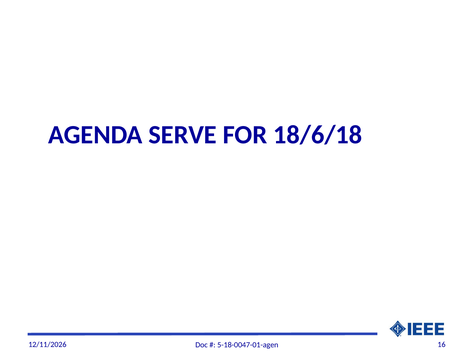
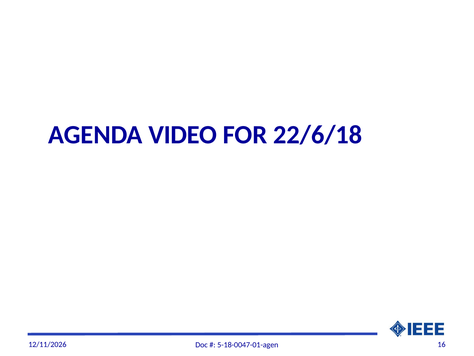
SERVE: SERVE -> VIDEO
18/6/18: 18/6/18 -> 22/6/18
